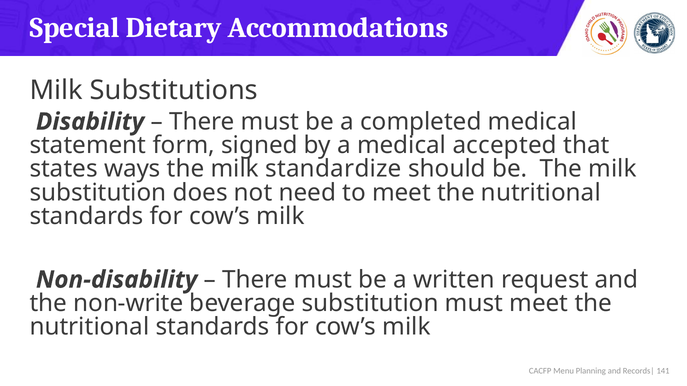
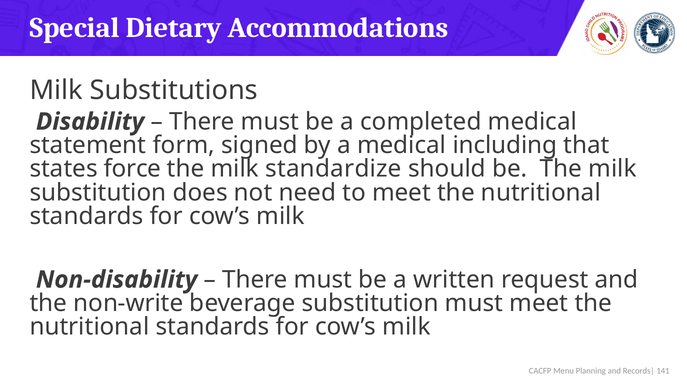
accepted: accepted -> including
ways: ways -> force
